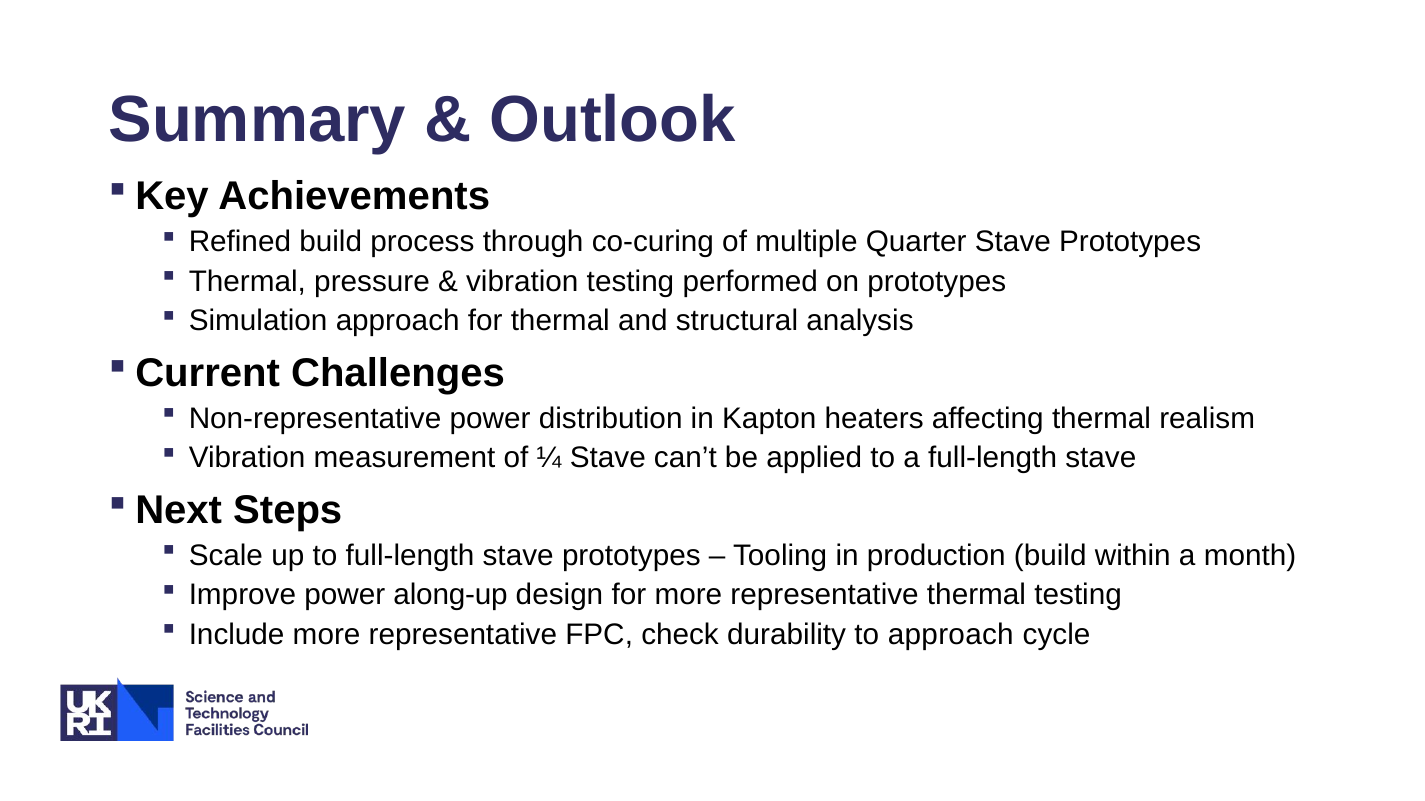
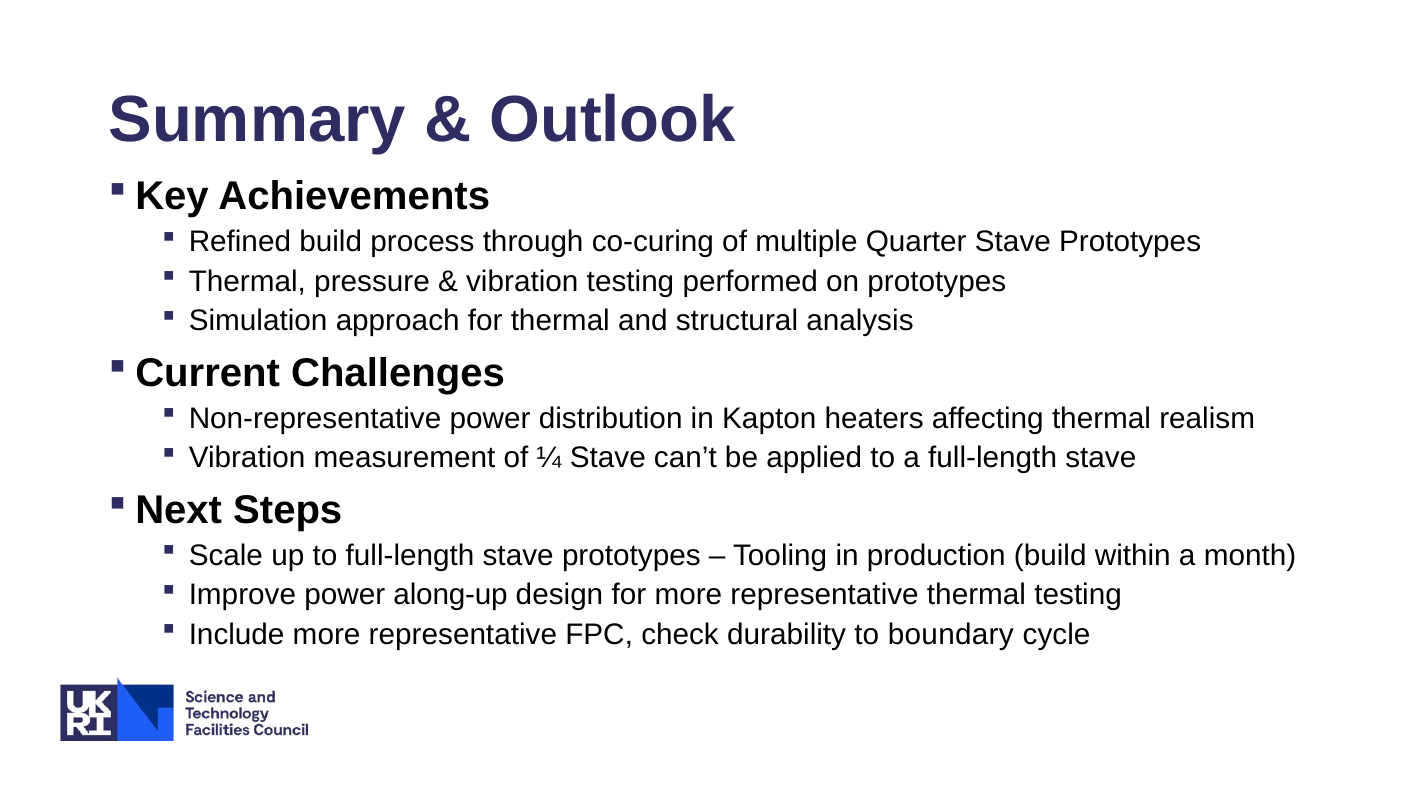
to approach: approach -> boundary
